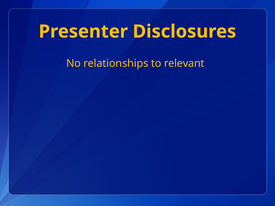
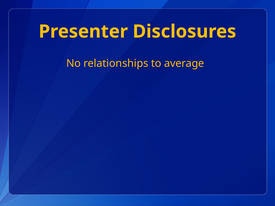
relevant: relevant -> average
